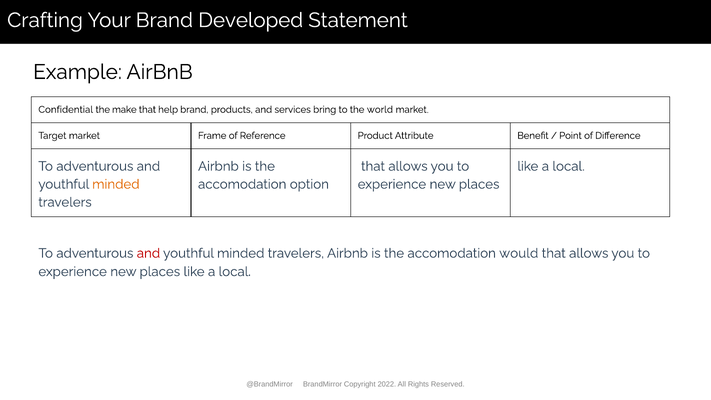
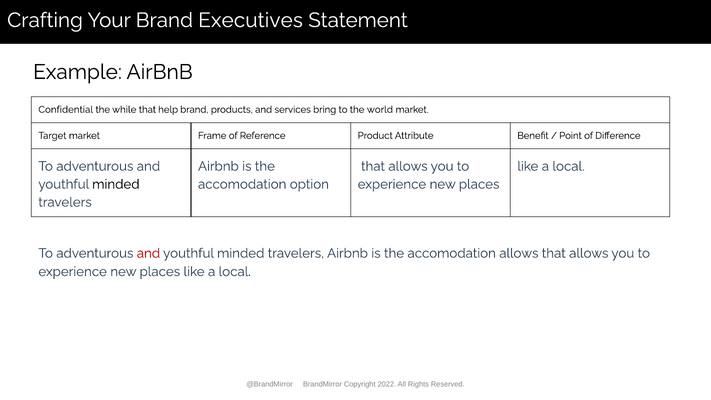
Developed: Developed -> Executives
make: make -> while
minded at (116, 184) colour: orange -> black
accomodation would: would -> allows
